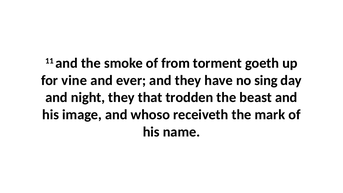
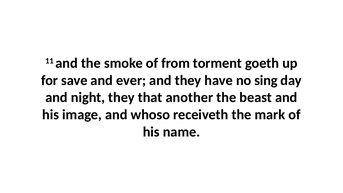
vine: vine -> save
trodden: trodden -> another
